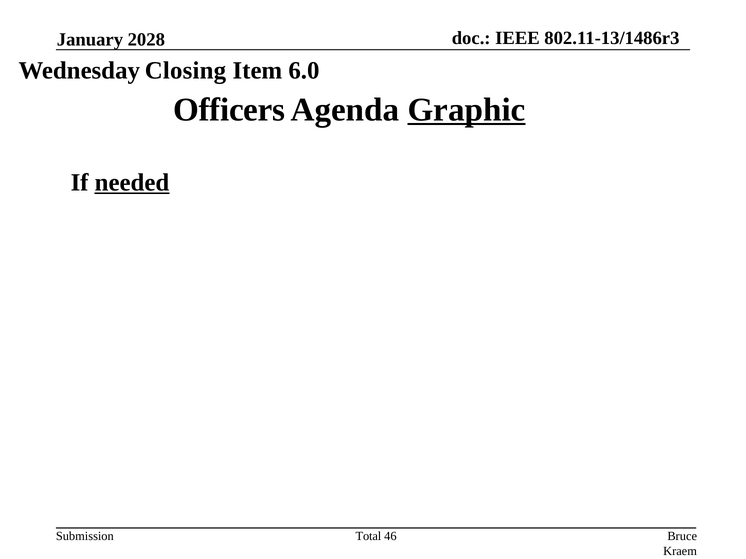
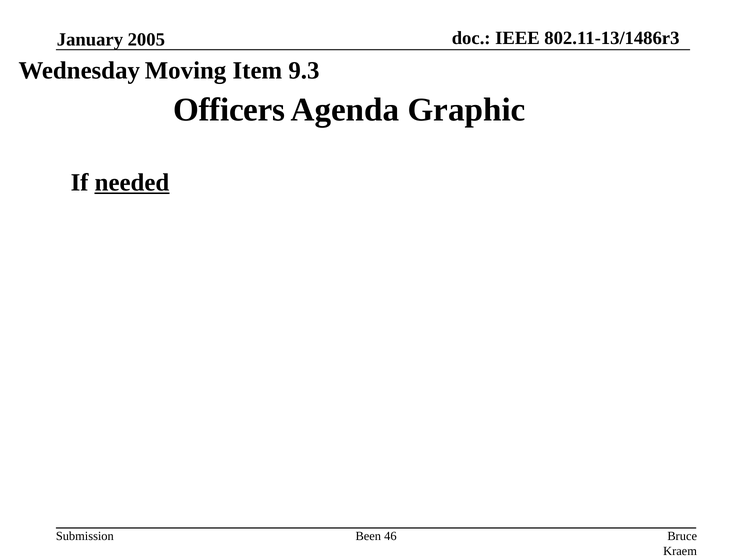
2028: 2028 -> 2005
Closing: Closing -> Moving
6.0: 6.0 -> 9.3
Graphic underline: present -> none
Total: Total -> Been
